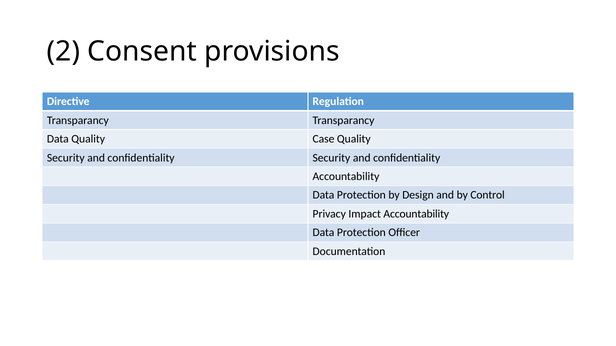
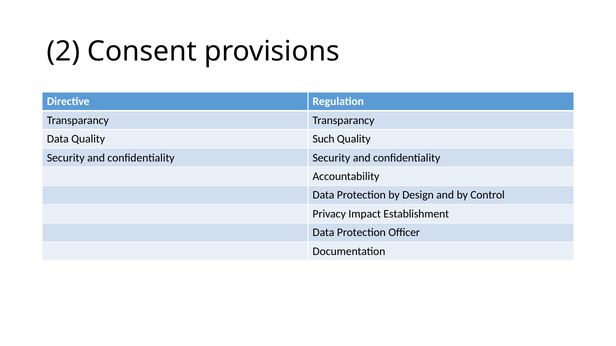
Case: Case -> Such
Impact Accountability: Accountability -> Establishment
